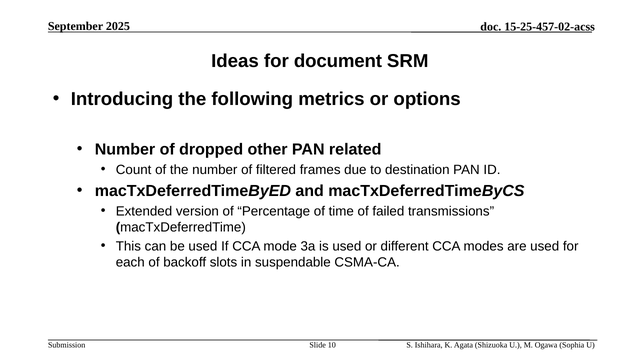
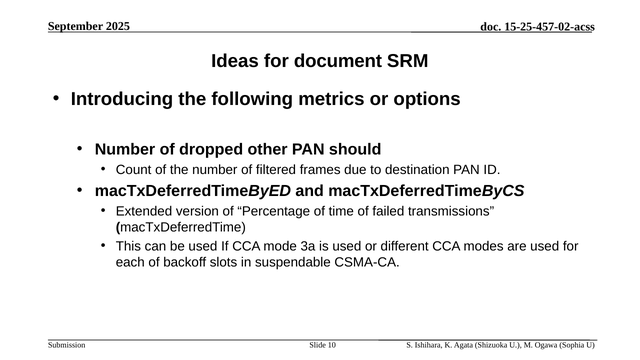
related: related -> should
